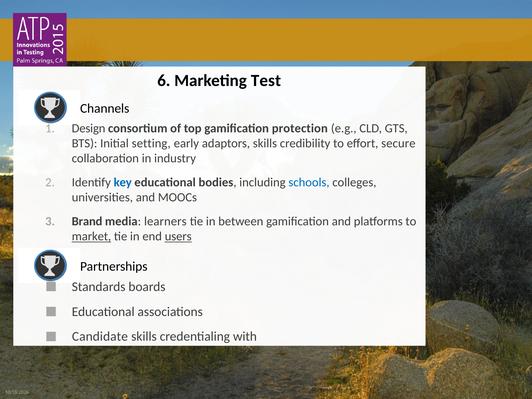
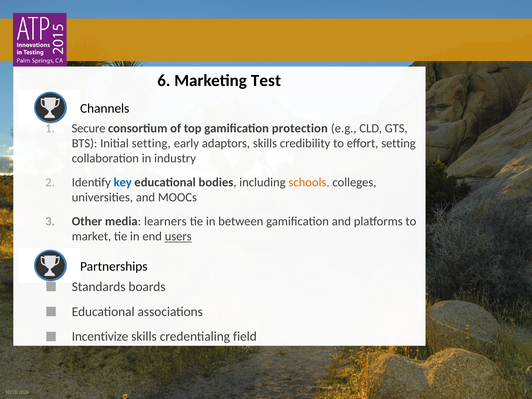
Design: Design -> Secure
effort secure: secure -> setting
schools colour: blue -> orange
Brand: Brand -> Other
market underline: present -> none
Candidate: Candidate -> Incentivize
with: with -> field
